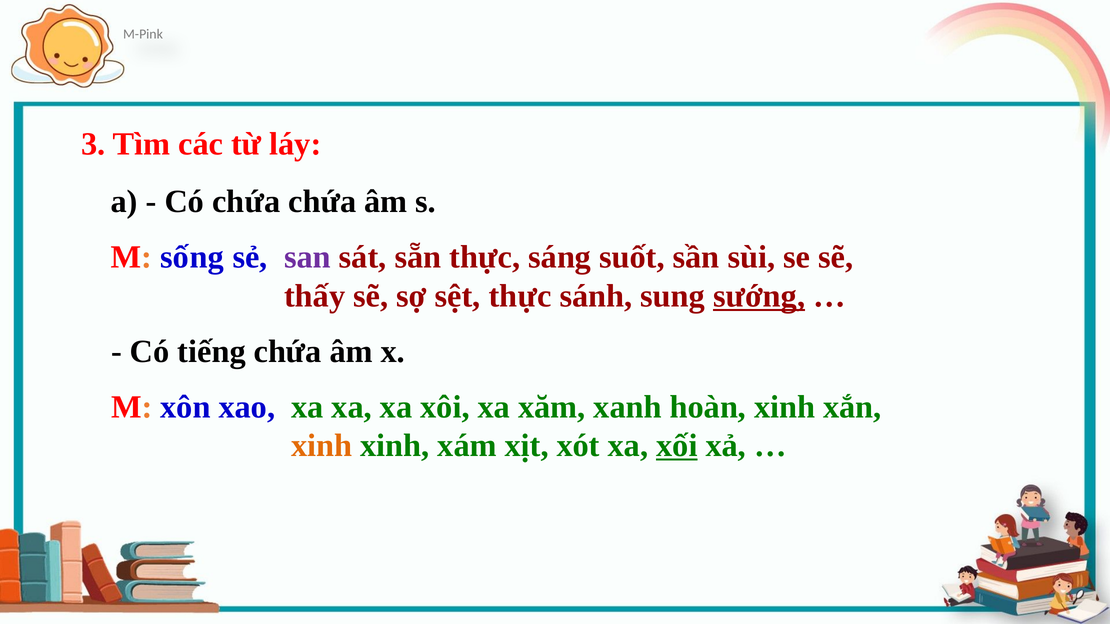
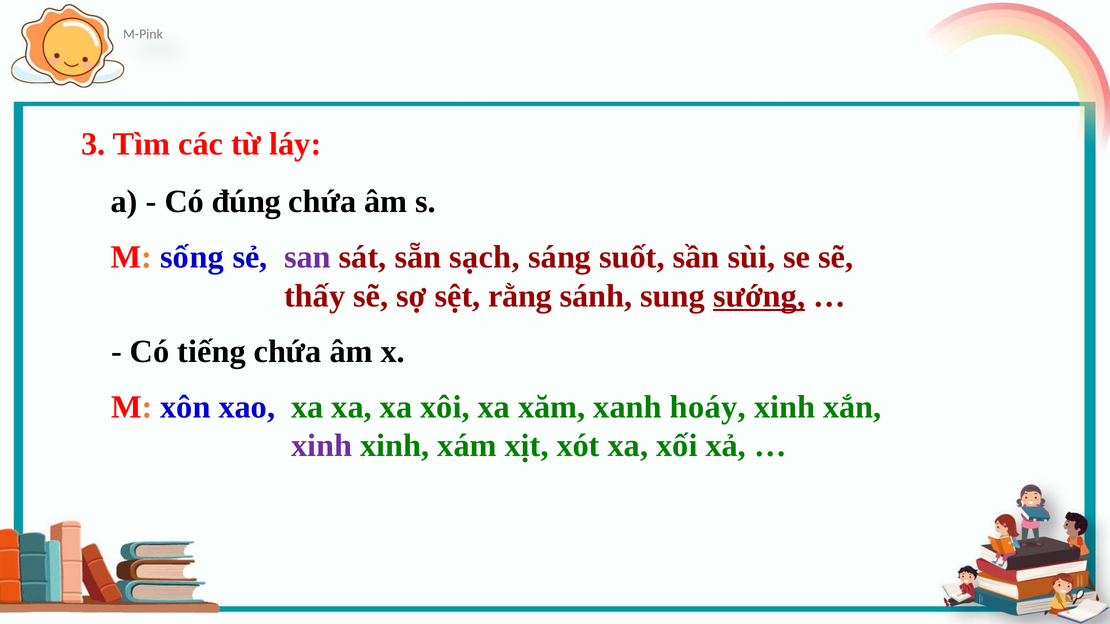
Có chứa: chứa -> đúng
sẵn thực: thực -> sạch
sệt thực: thực -> rằng
hoàn: hoàn -> hoáy
xinh at (322, 446) colour: orange -> purple
xối underline: present -> none
